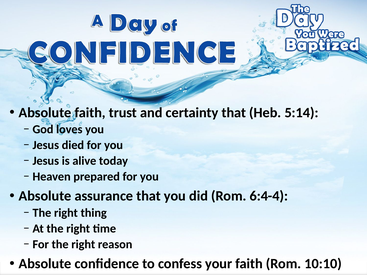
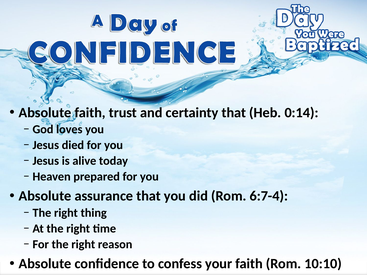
5:14: 5:14 -> 0:14
6:4-4: 6:4-4 -> 6:7-4
